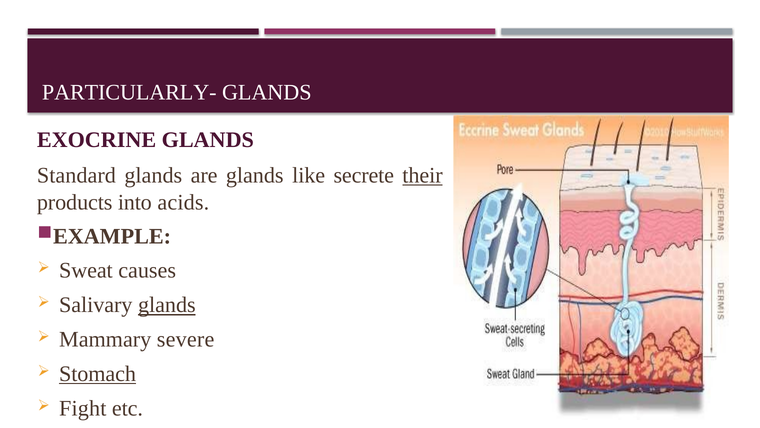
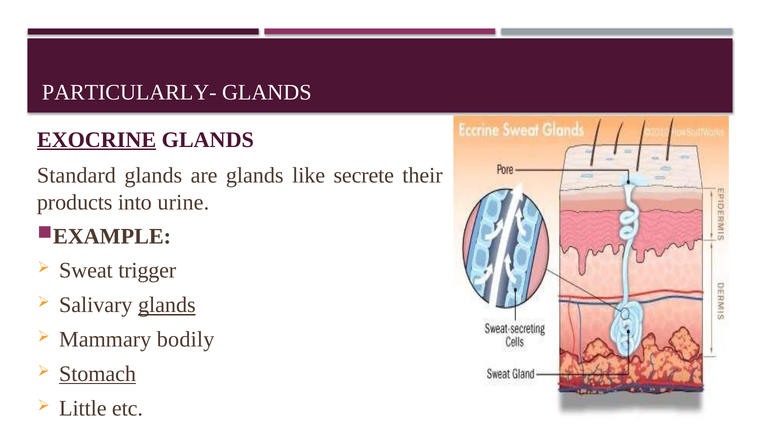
EXOCRINE underline: none -> present
their underline: present -> none
acids: acids -> urine
causes: causes -> trigger
severe: severe -> bodily
Fight: Fight -> Little
